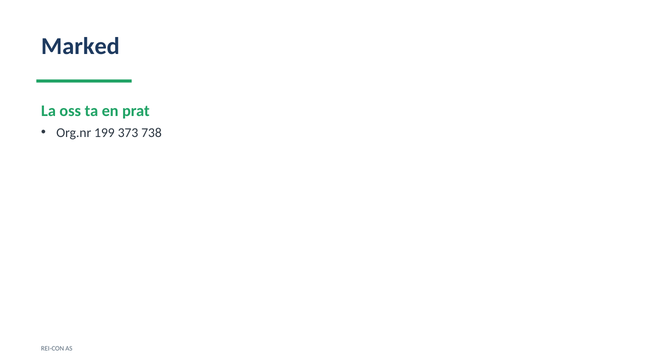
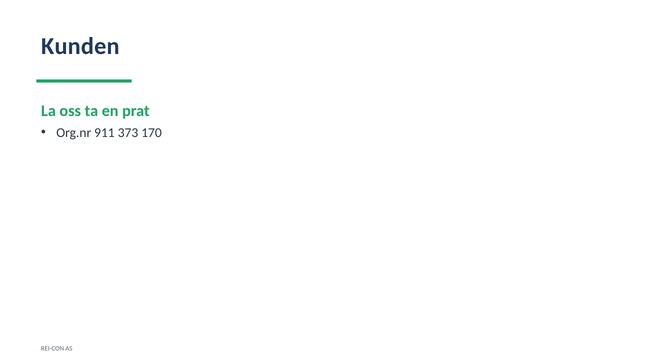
Marked: Marked -> Kunden
199: 199 -> 911
738: 738 -> 170
